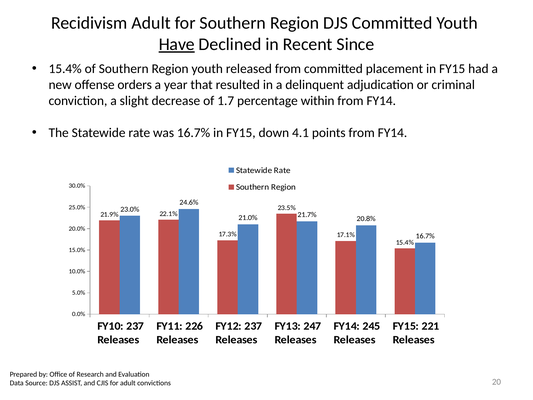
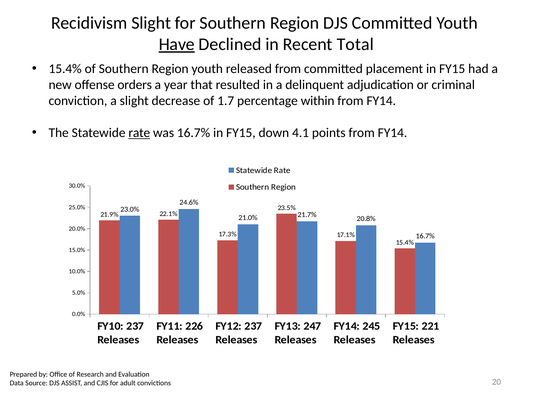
Recidivism Adult: Adult -> Slight
Since: Since -> Total
rate at (139, 133) underline: none -> present
